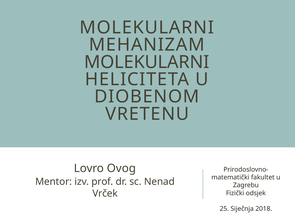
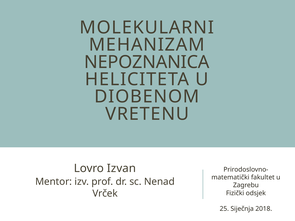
MOLEKULARNI at (147, 62): MOLEKULARNI -> NEPOZNANICA
Ovog: Ovog -> Izvan
